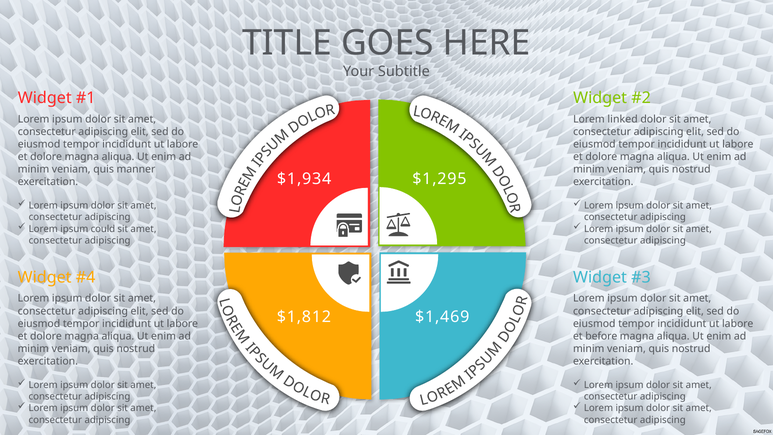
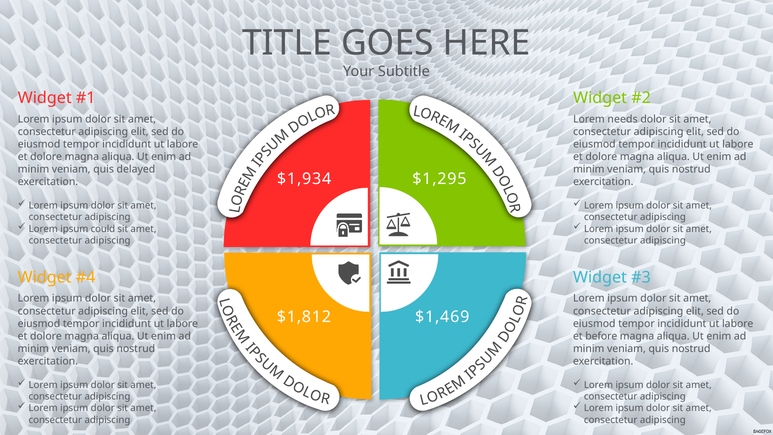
linked: linked -> needs
manner: manner -> delayed
